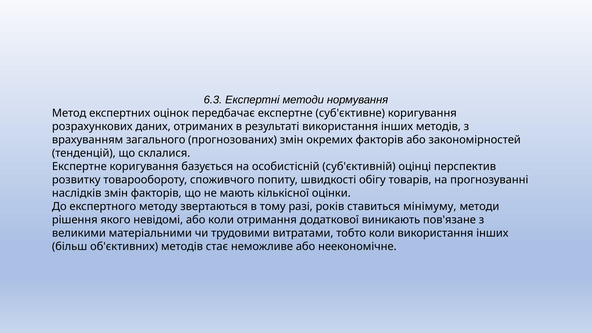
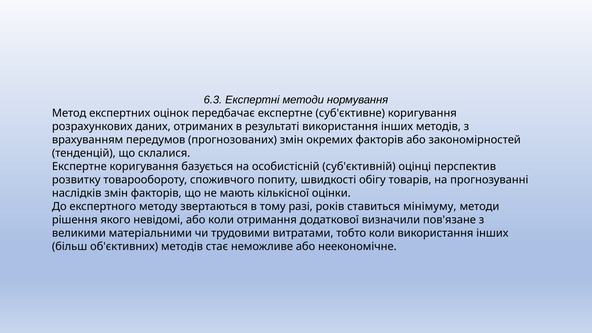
загального: загального -> передумов
виникають: виникають -> визначили
